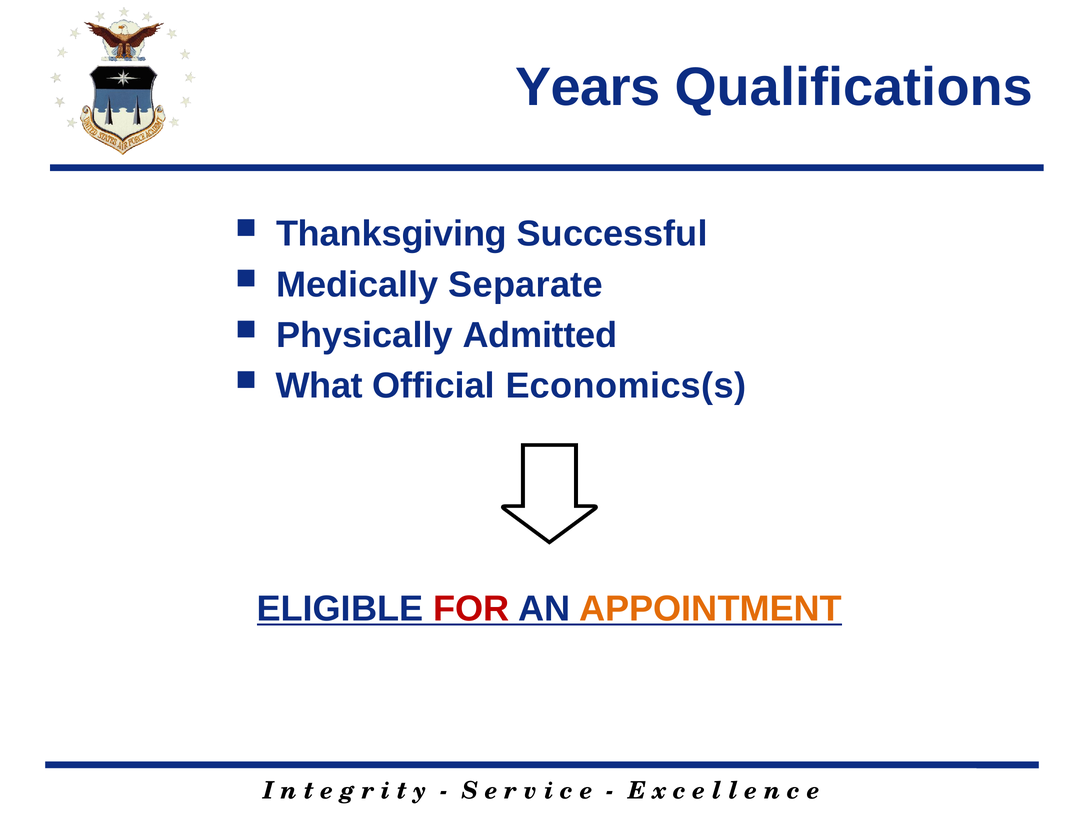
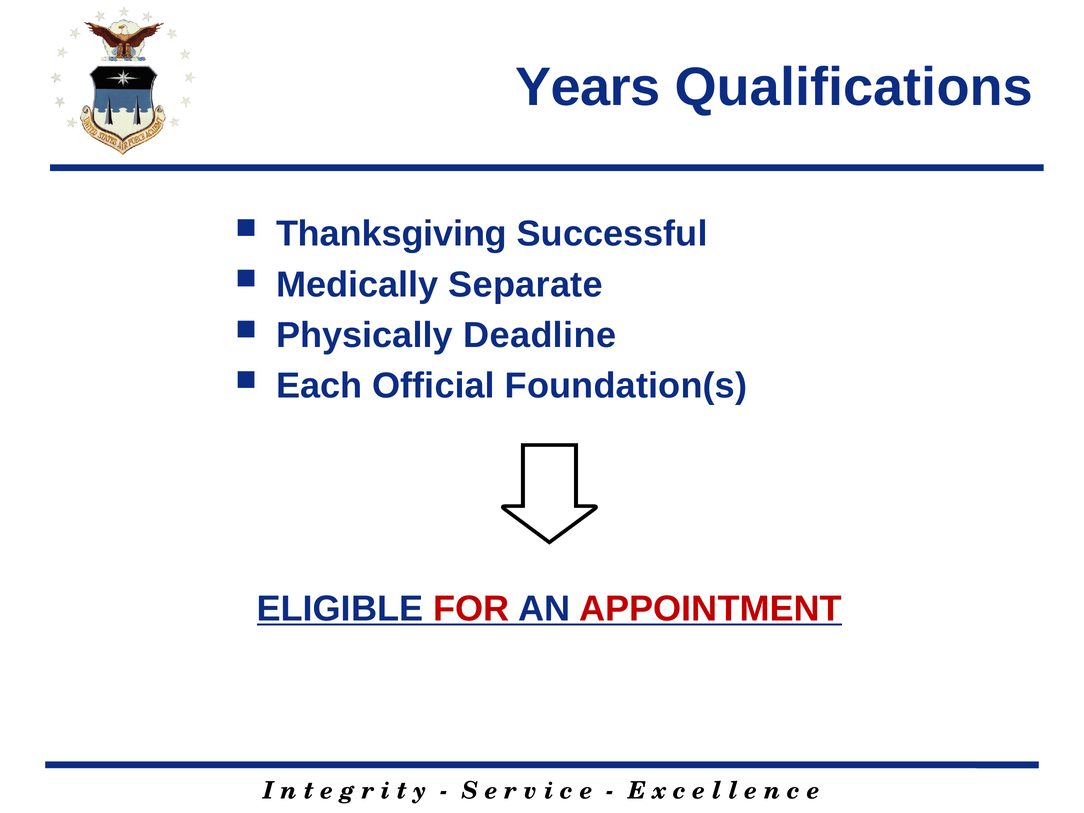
Admitted: Admitted -> Deadline
What: What -> Each
Economics(s: Economics(s -> Foundation(s
APPOINTMENT colour: orange -> red
